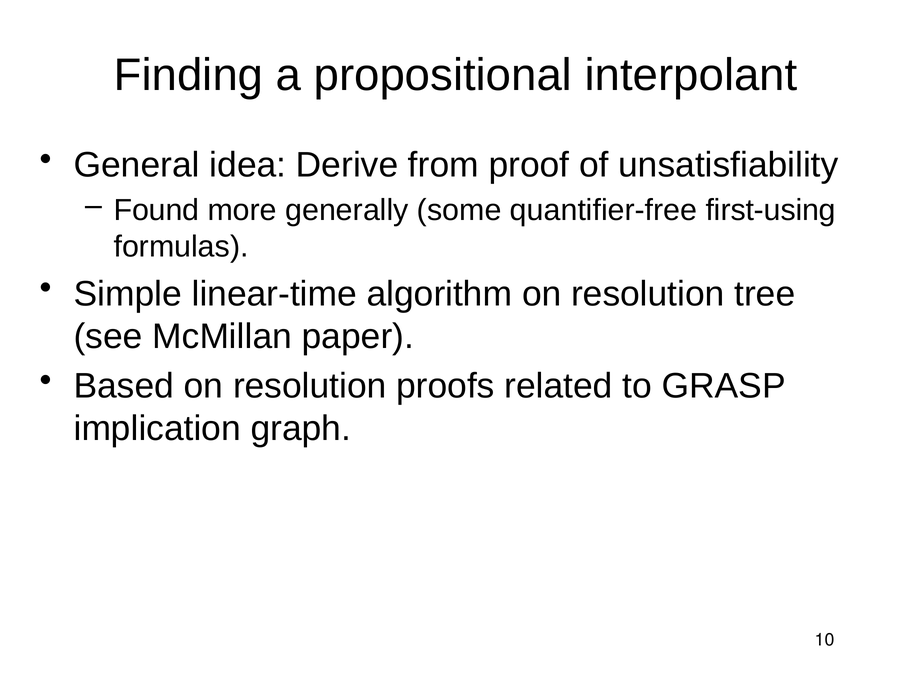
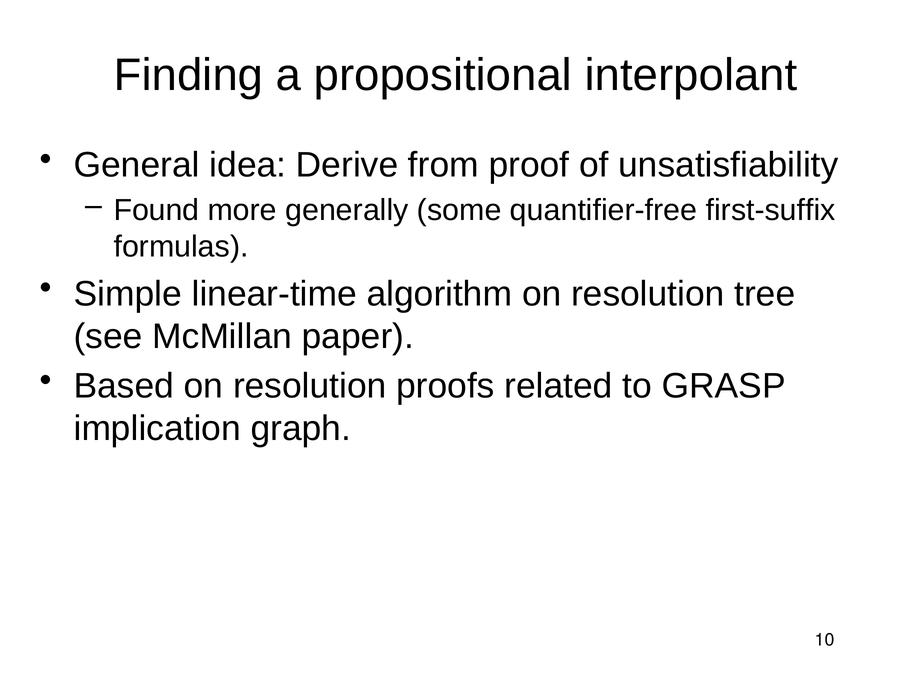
first-using: first-using -> first-suffix
